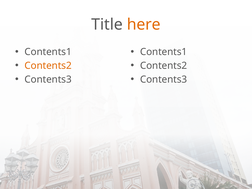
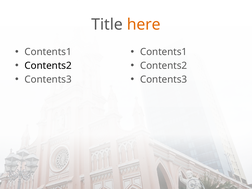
Contents2 at (48, 66) colour: orange -> black
